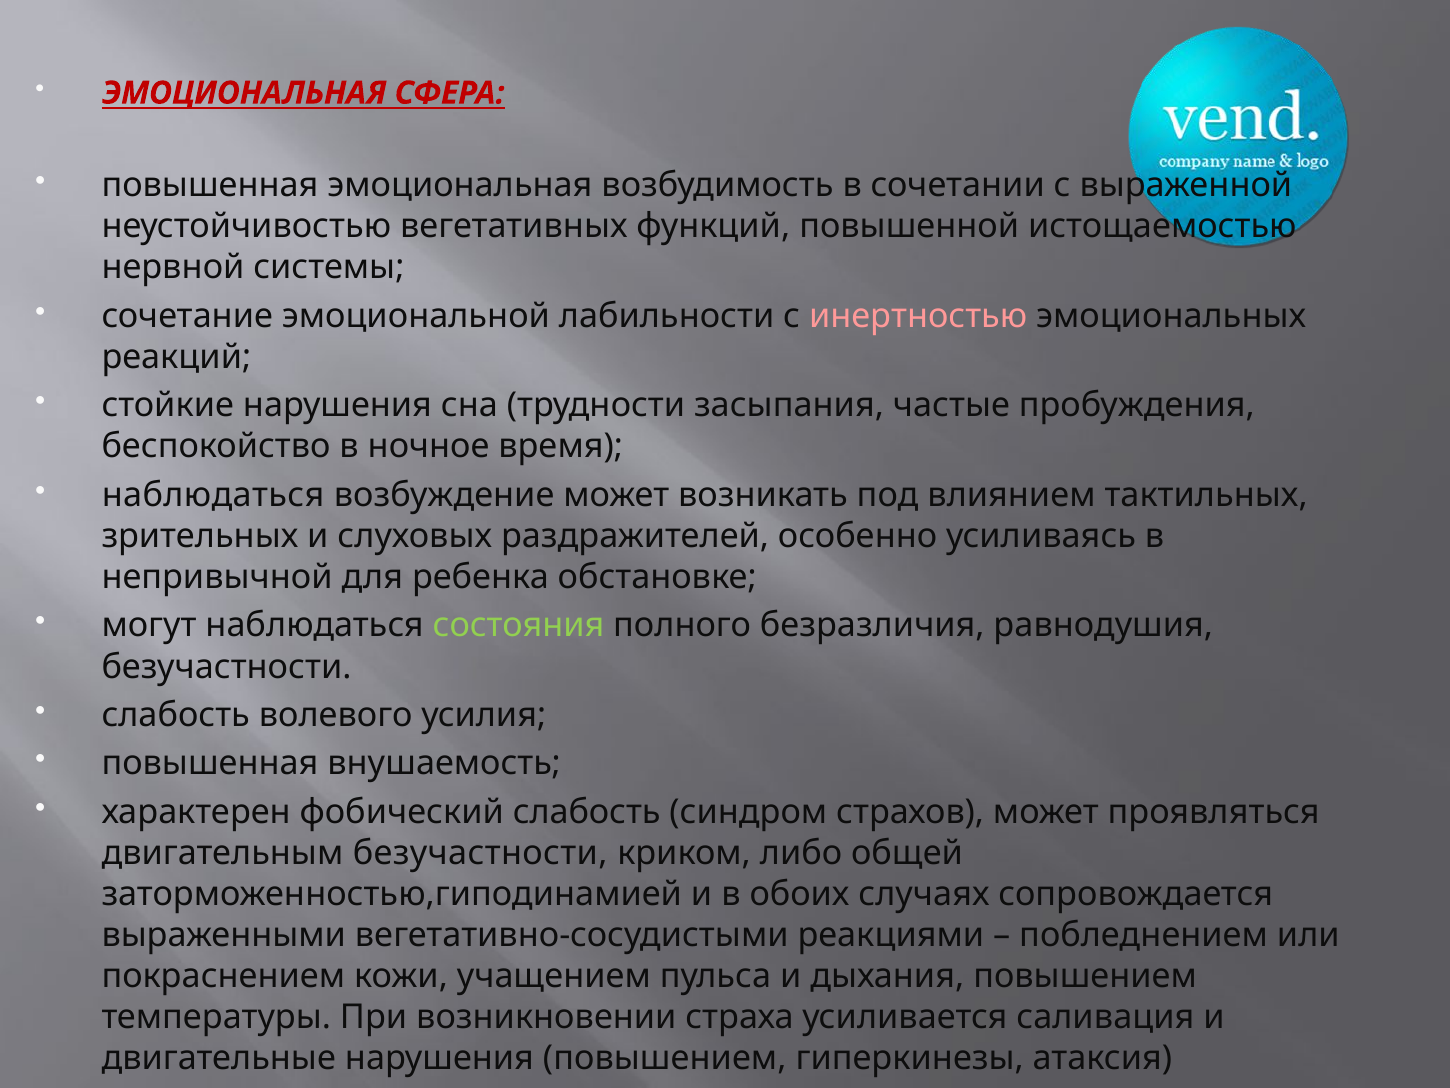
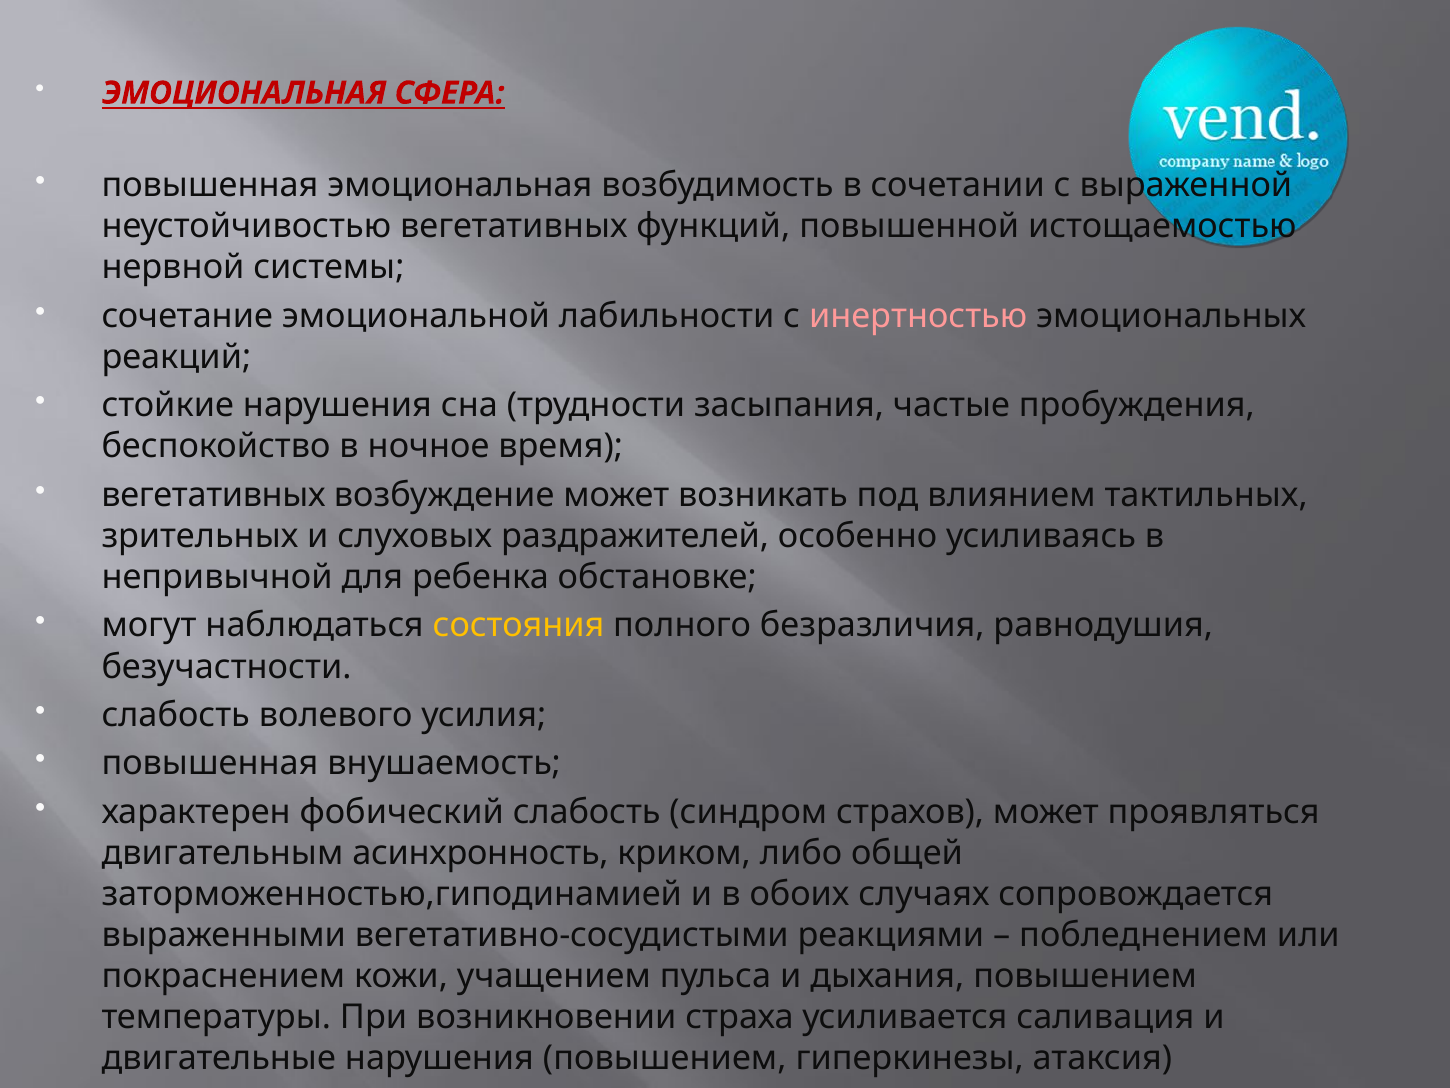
наблюдаться at (213, 495): наблюдаться -> вегетативных
состояния colour: light green -> yellow
двигательным безучастности: безучастности -> асинхронность
